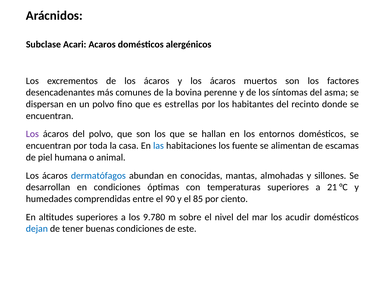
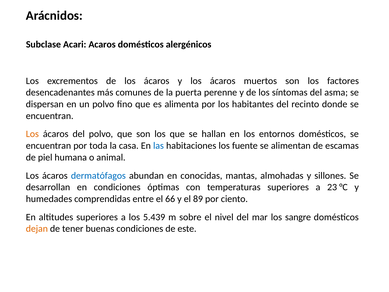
bovina: bovina -> puerta
estrellas: estrellas -> alimenta
Los at (32, 134) colour: purple -> orange
21: 21 -> 23
90: 90 -> 66
85: 85 -> 89
9.780: 9.780 -> 5.439
acudir: acudir -> sangre
dejan colour: blue -> orange
